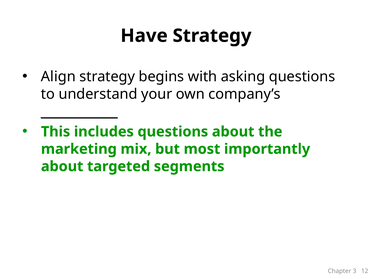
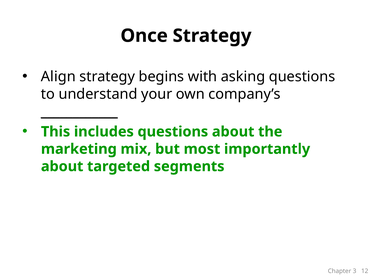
Have: Have -> Once
